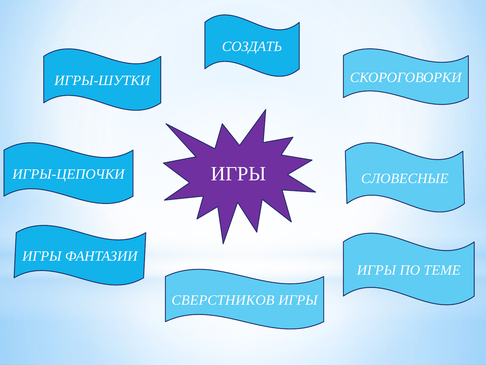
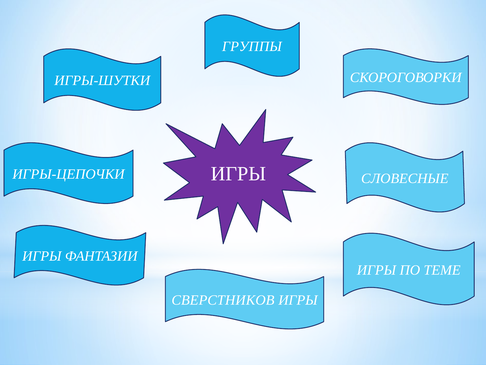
СОЗДАТЬ: СОЗДАТЬ -> ГРУППЫ
